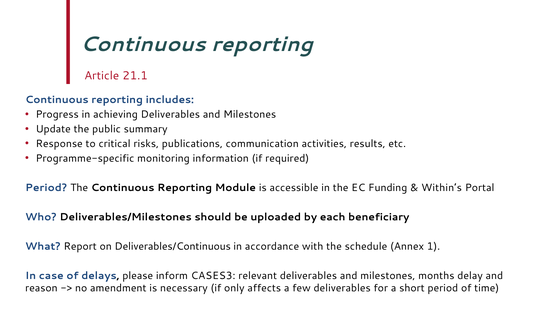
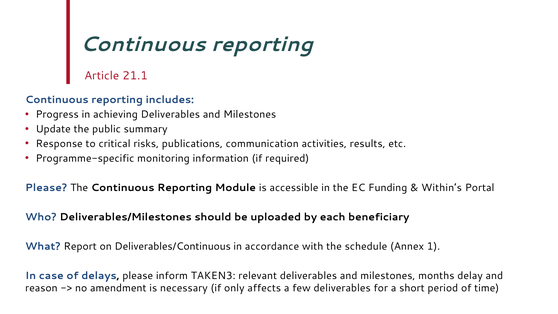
Period at (46, 188): Period -> Please
CASES3: CASES3 -> TAKEN3
